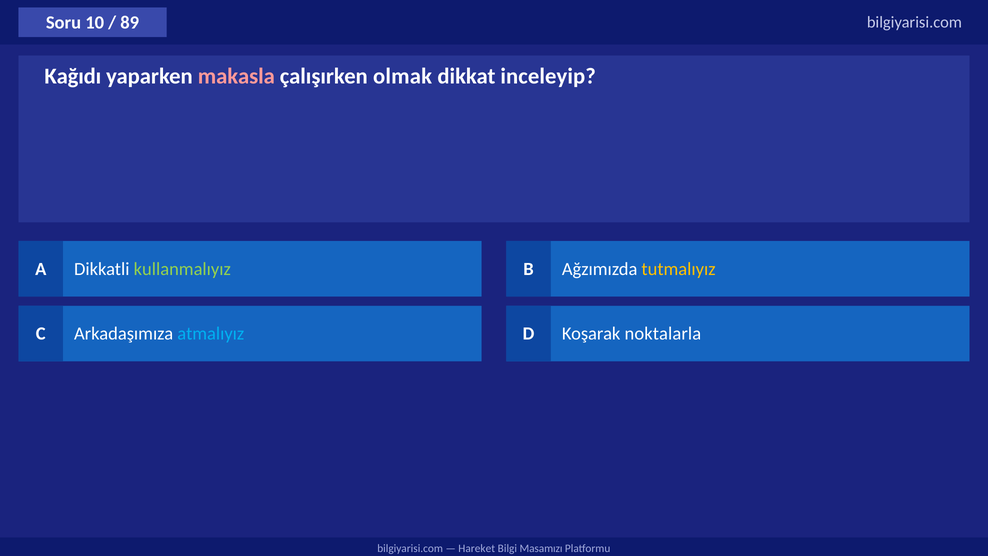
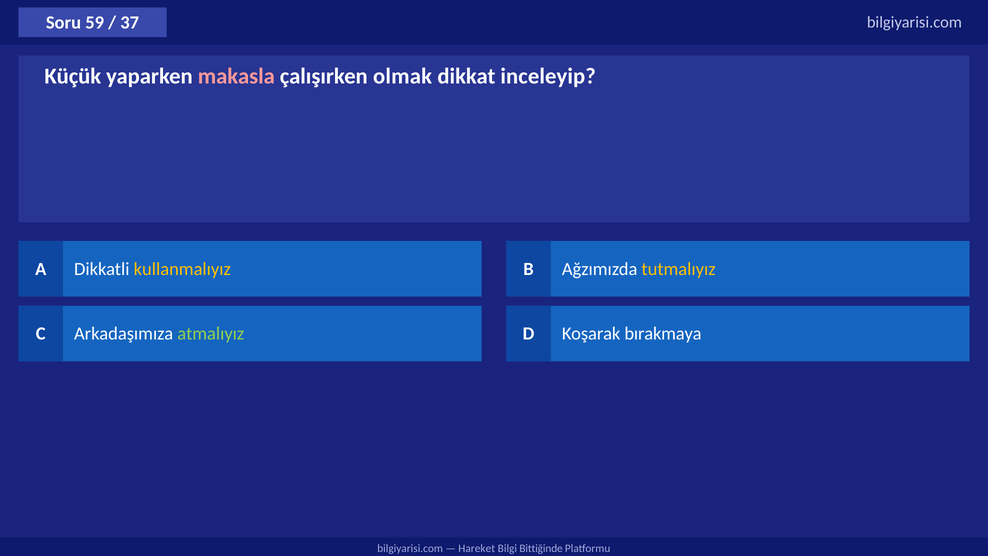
10: 10 -> 59
89: 89 -> 37
Kağıdı: Kağıdı -> Küçük
kullanmalıyız colour: light green -> yellow
atmalıyız colour: light blue -> light green
noktalarla: noktalarla -> bırakmaya
Masamızı: Masamızı -> Bittiğinde
